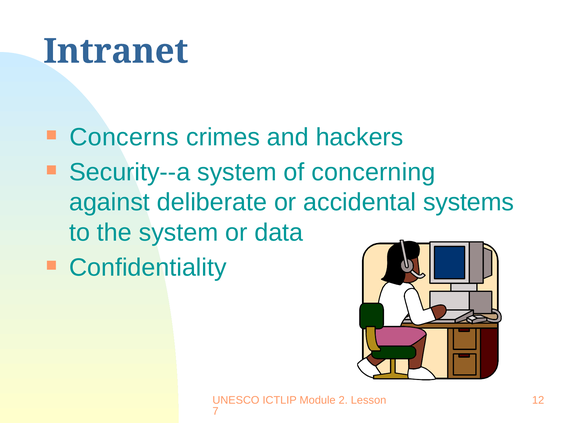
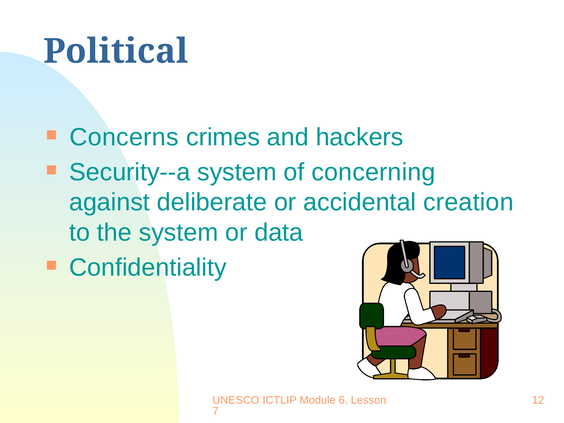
Intranet: Intranet -> Political
systems: systems -> creation
2: 2 -> 6
